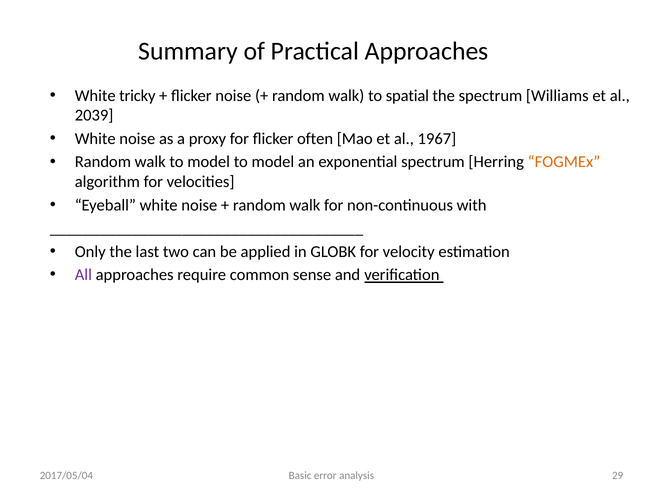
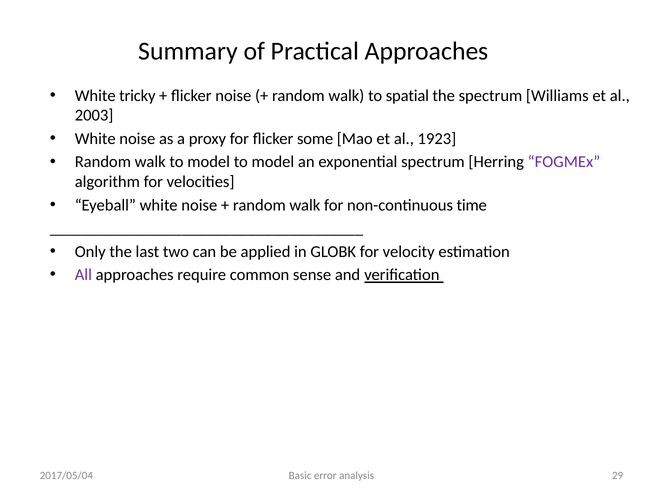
2039: 2039 -> 2003
often: often -> some
1967: 1967 -> 1923
FOGMEx colour: orange -> purple
with: with -> time
